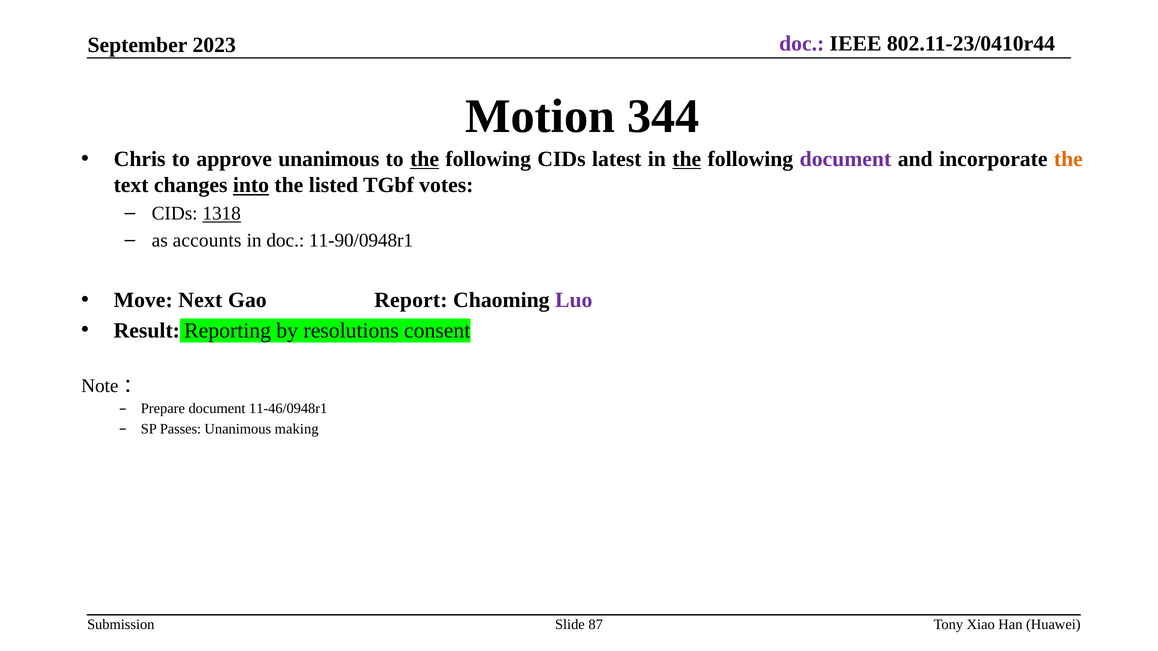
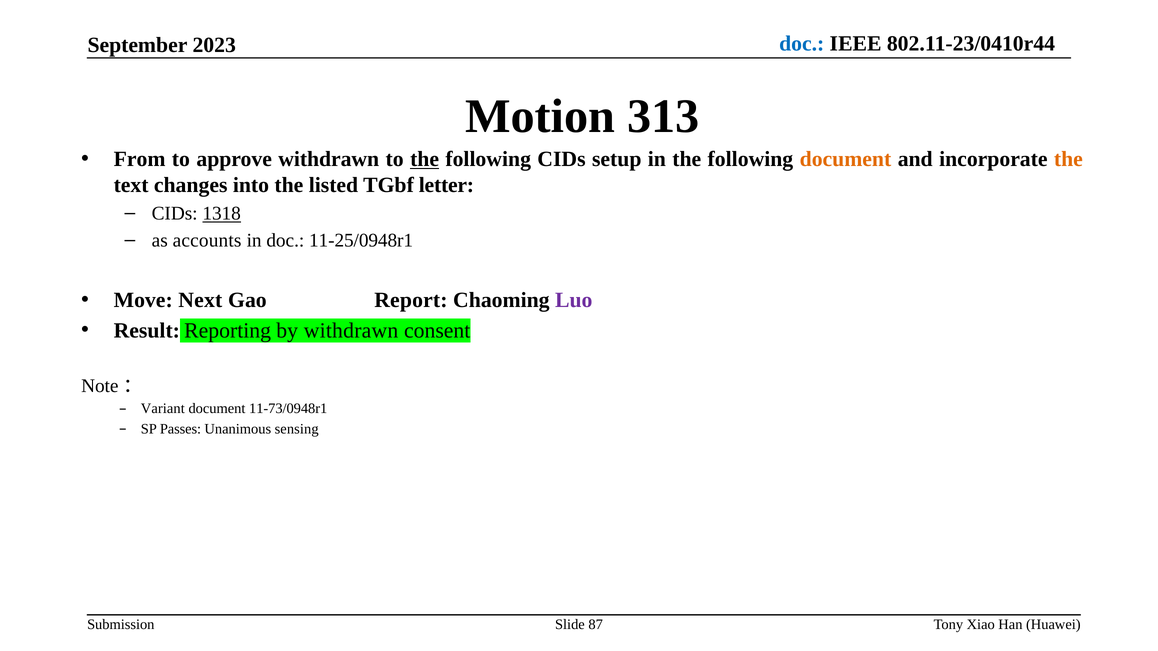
doc at (802, 44) colour: purple -> blue
344: 344 -> 313
Chris: Chris -> From
approve unanimous: unanimous -> withdrawn
latest: latest -> setup
the at (687, 159) underline: present -> none
document at (845, 159) colour: purple -> orange
into underline: present -> none
votes: votes -> letter
11-90/0948r1: 11-90/0948r1 -> 11-25/0948r1
by resolutions: resolutions -> withdrawn
Prepare: Prepare -> Variant
11-46/0948r1: 11-46/0948r1 -> 11-73/0948r1
making: making -> sensing
